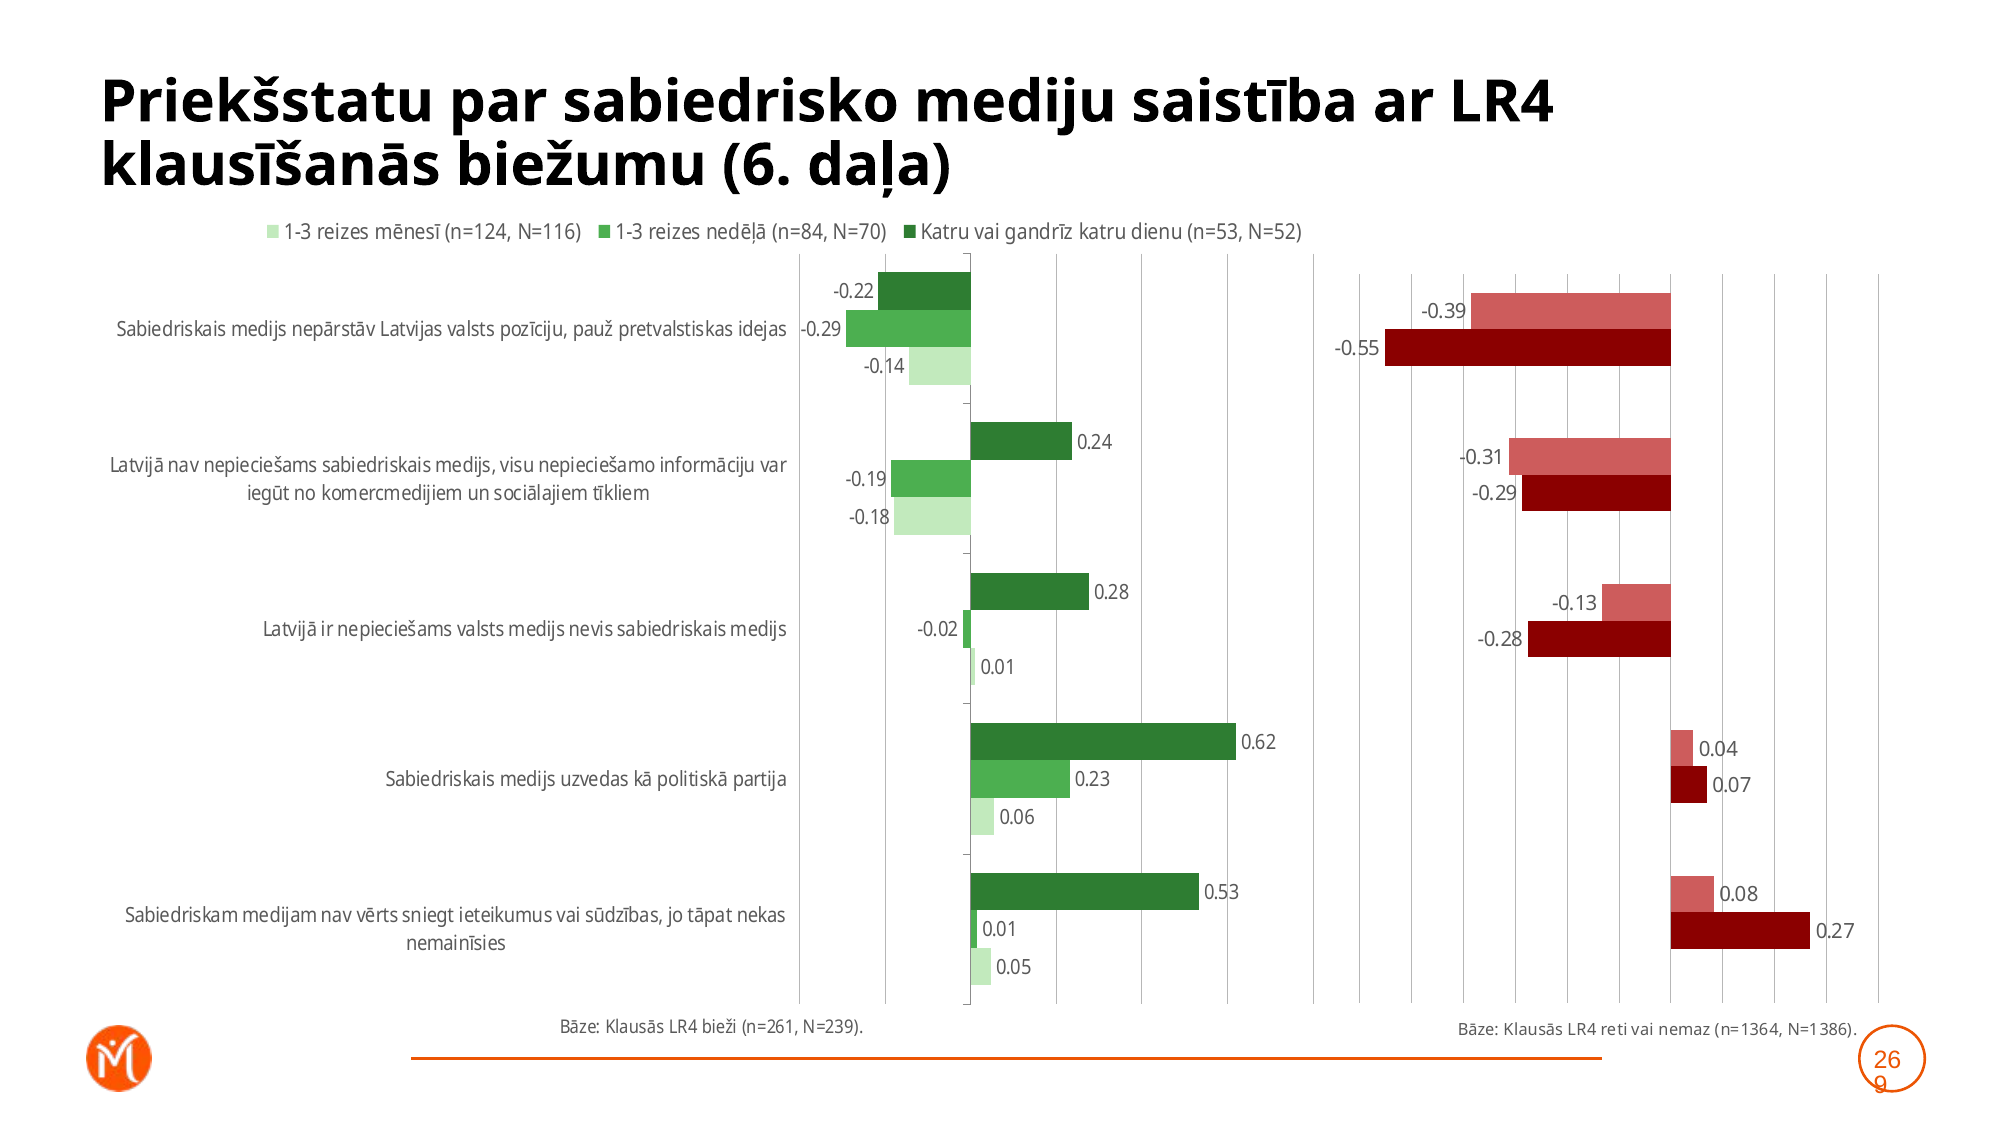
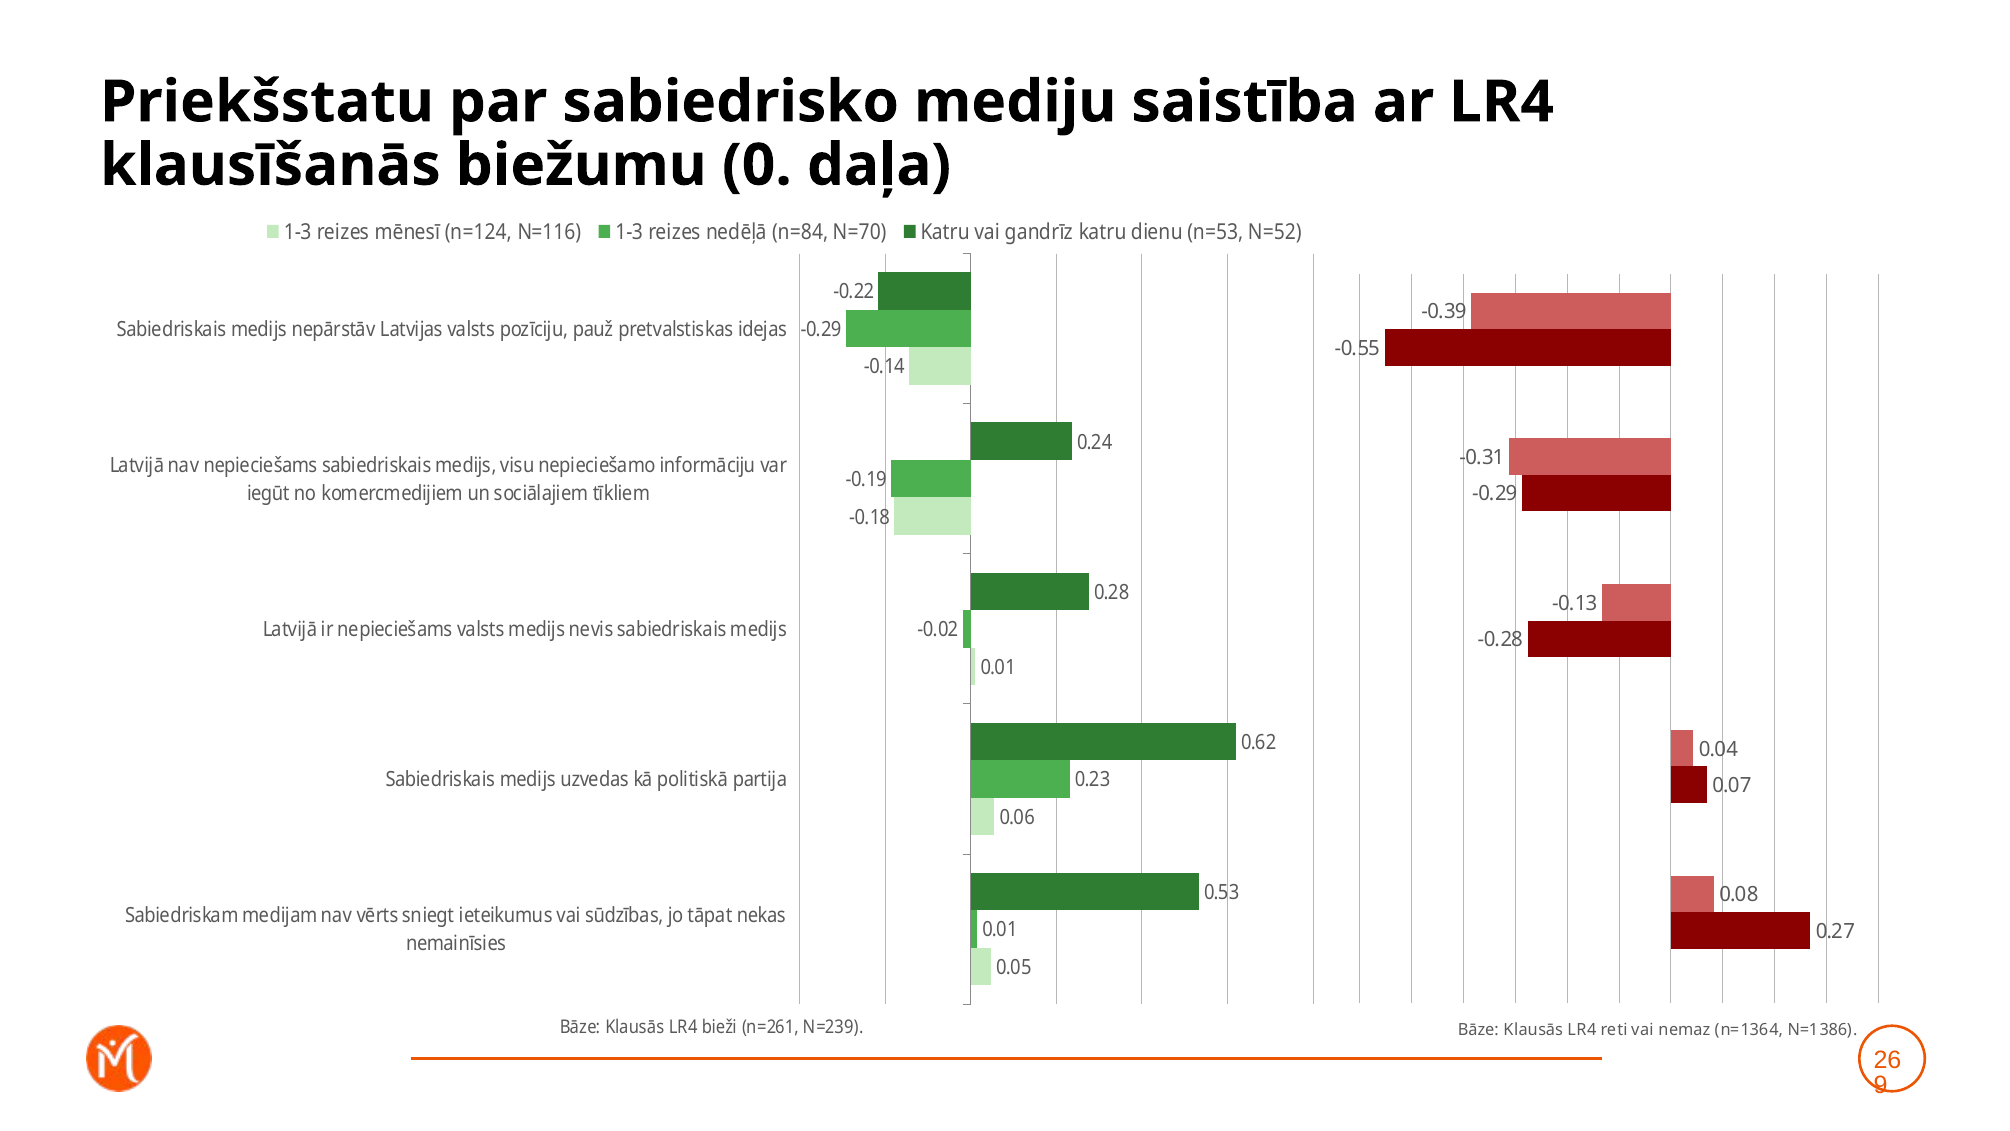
6: 6 -> 0
